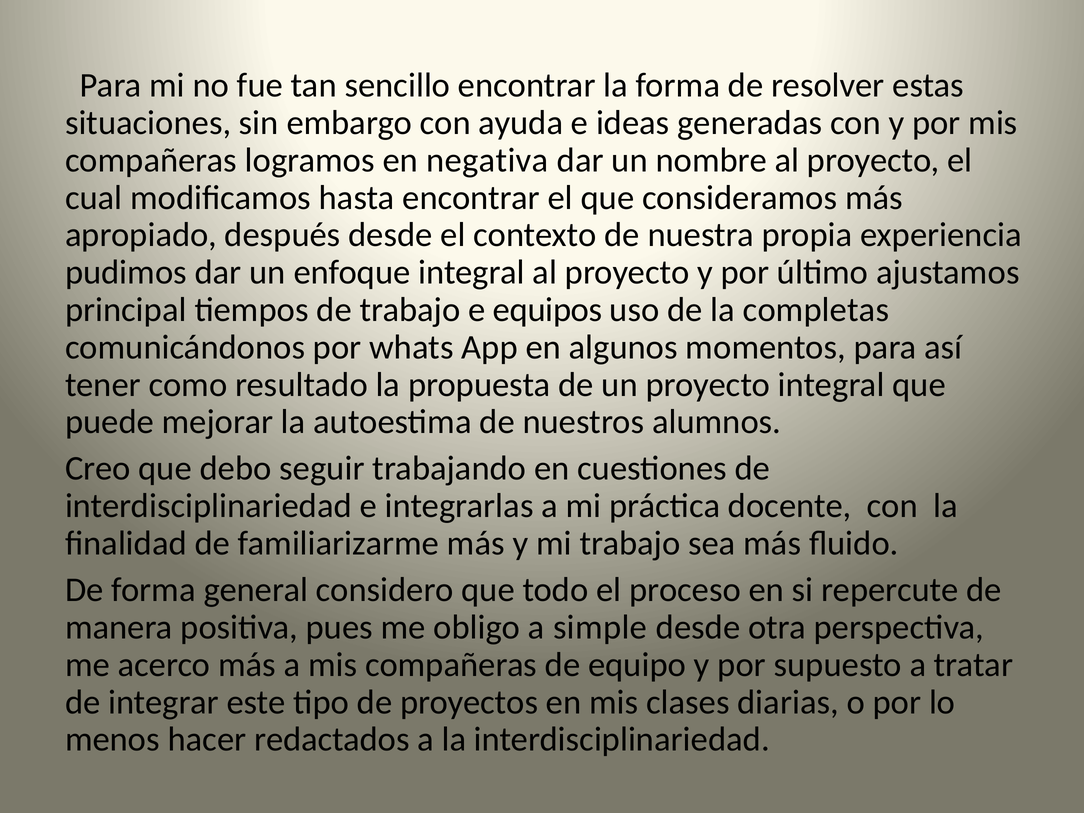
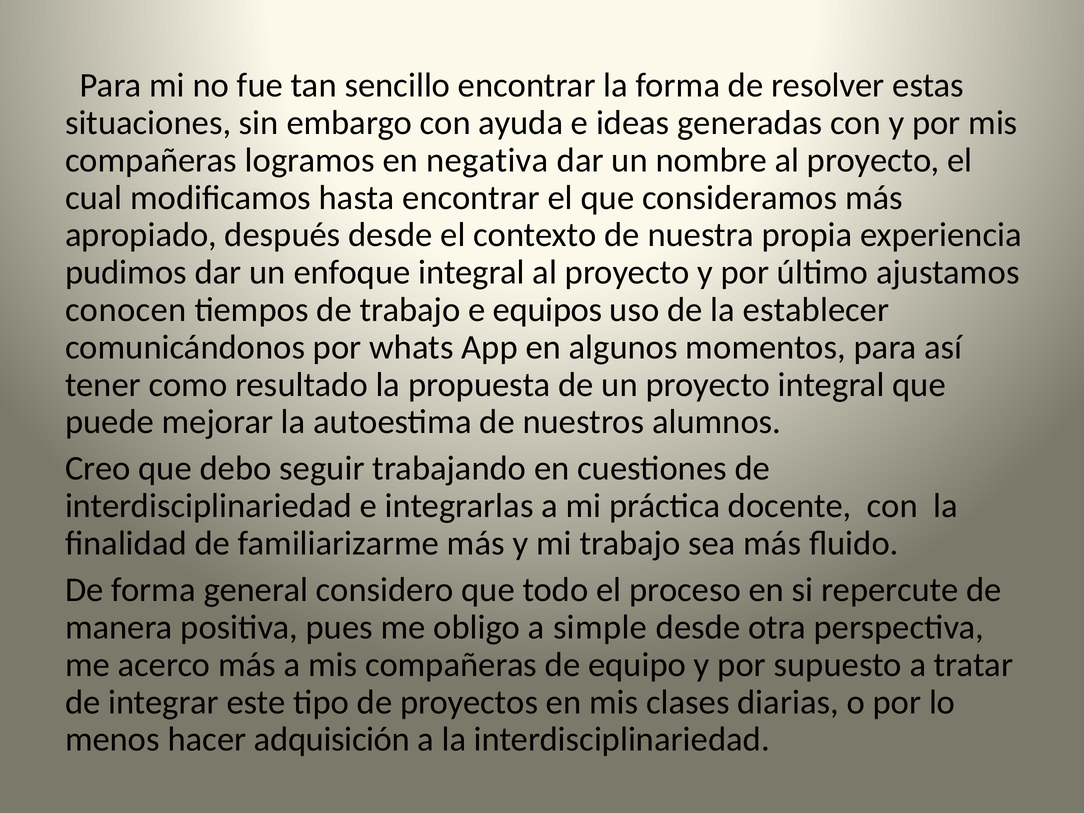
principal: principal -> conocen
completas: completas -> establecer
redactados: redactados -> adquisición
